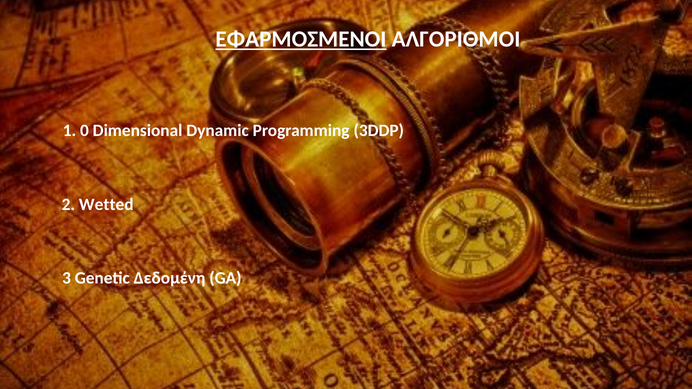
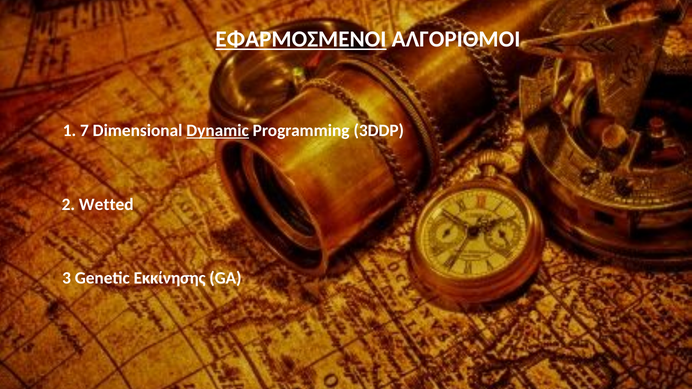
0: 0 -> 7
Dynamic underline: none -> present
Δεδομένη: Δεδομένη -> Εκκίνησης
